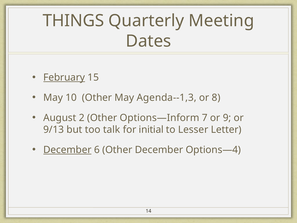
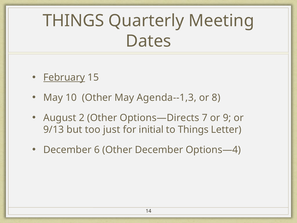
Options—Inform: Options—Inform -> Options—Directs
talk: talk -> just
to Lesser: Lesser -> Things
December at (67, 150) underline: present -> none
